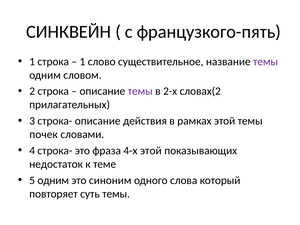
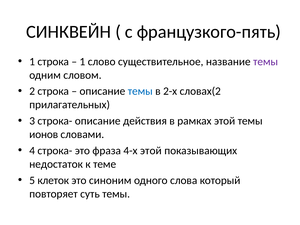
темы at (140, 91) colour: purple -> blue
почек: почек -> ионов
5 одним: одним -> клеток
